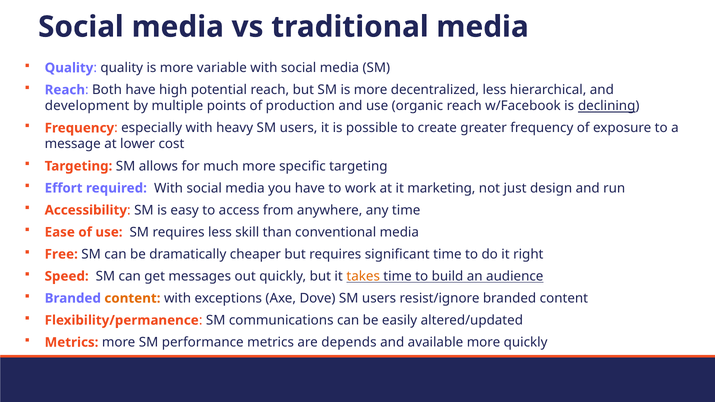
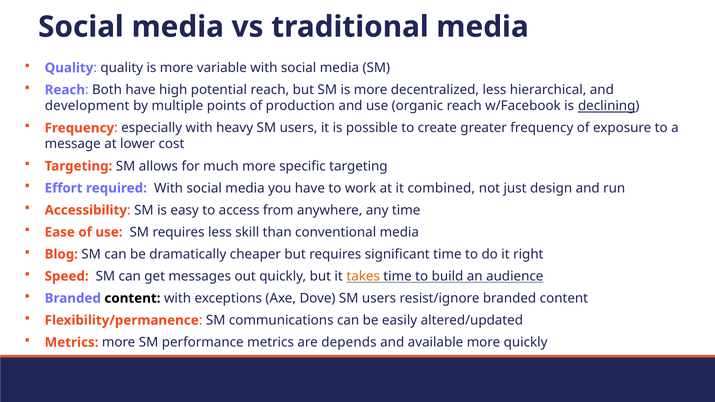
marketing: marketing -> combined
Free: Free -> Blog
content at (132, 298) colour: orange -> black
